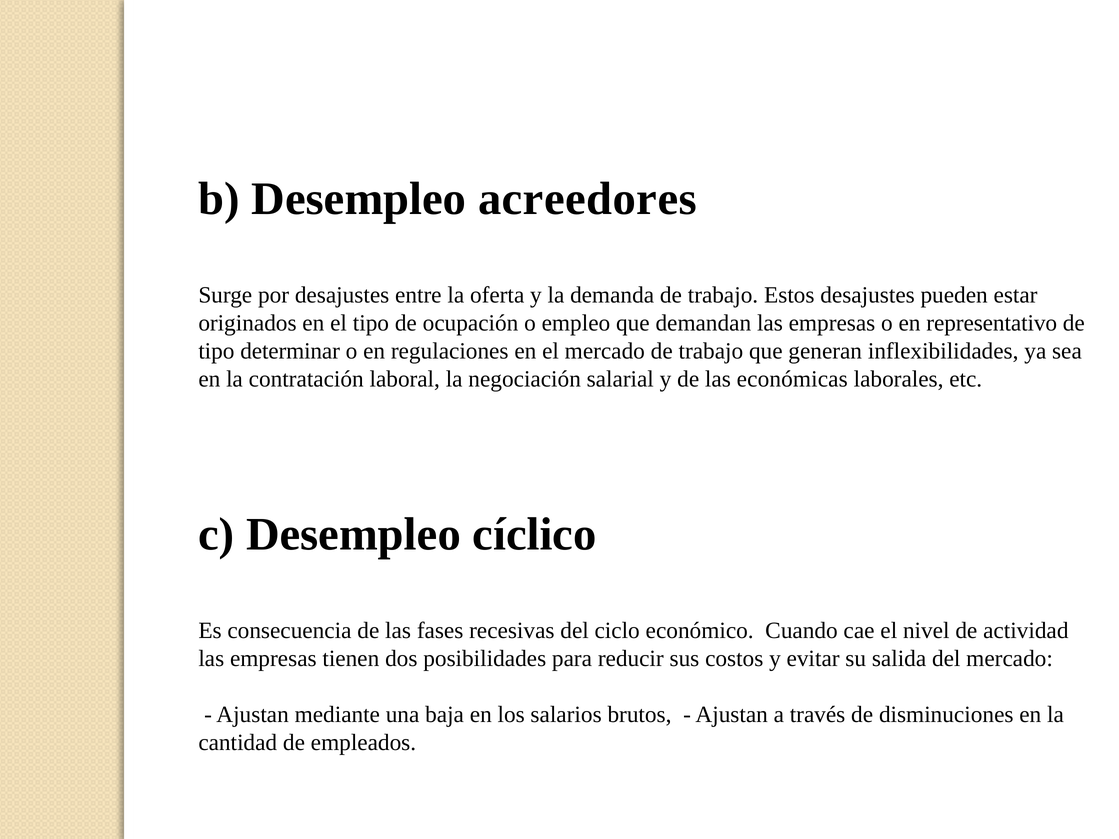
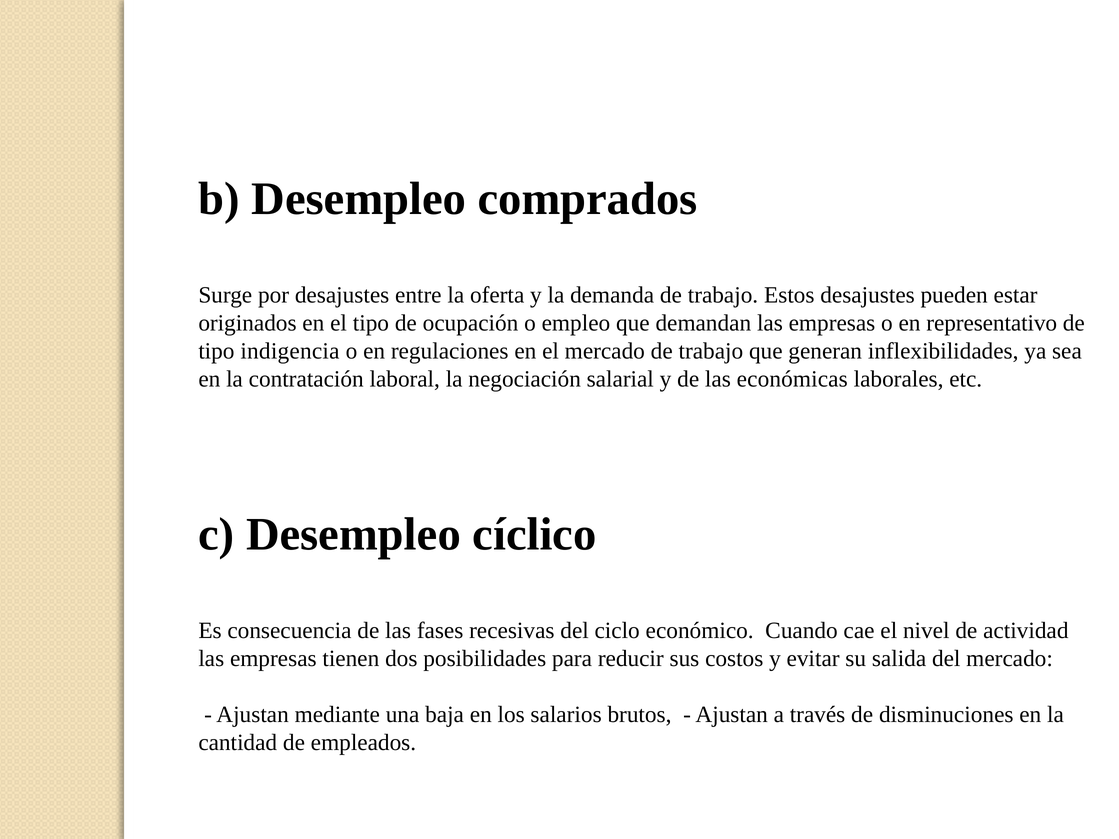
acreedores: acreedores -> comprados
determinar: determinar -> indigencia
